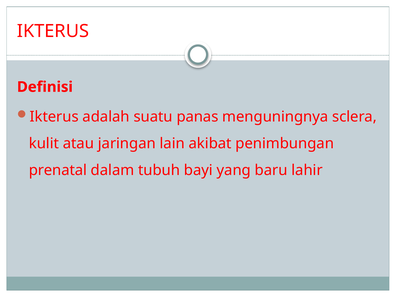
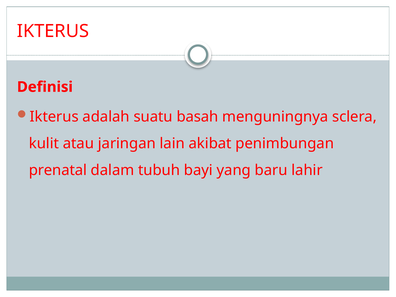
panas: panas -> basah
